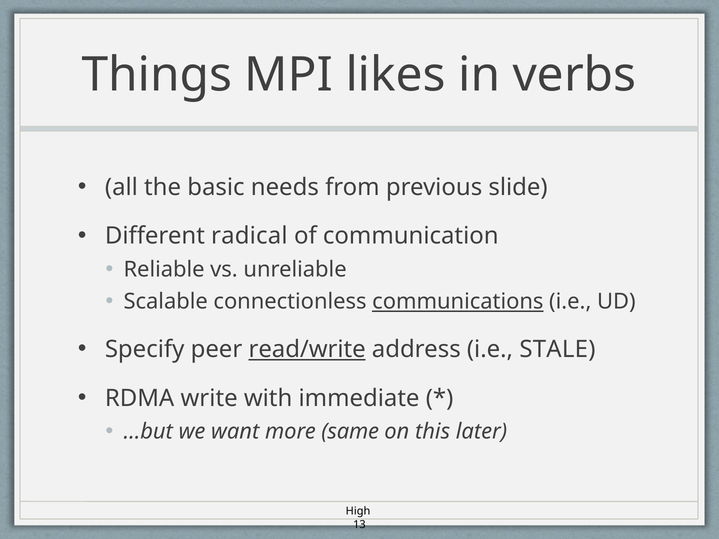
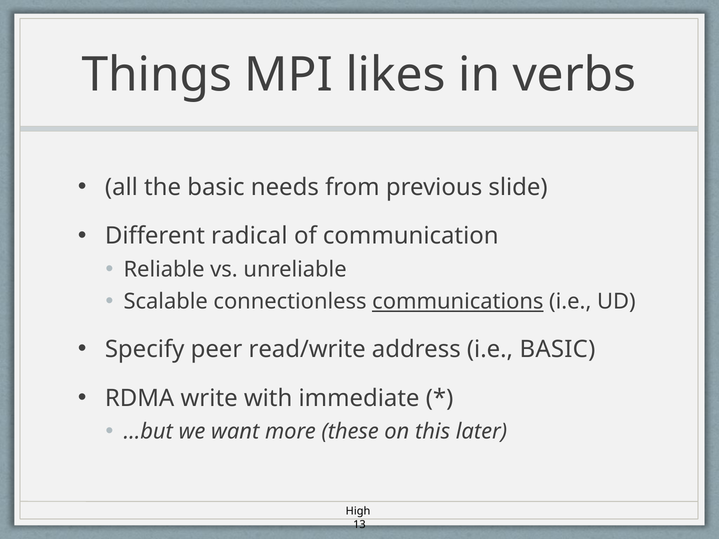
read/write underline: present -> none
i.e STALE: STALE -> BASIC
same: same -> these
